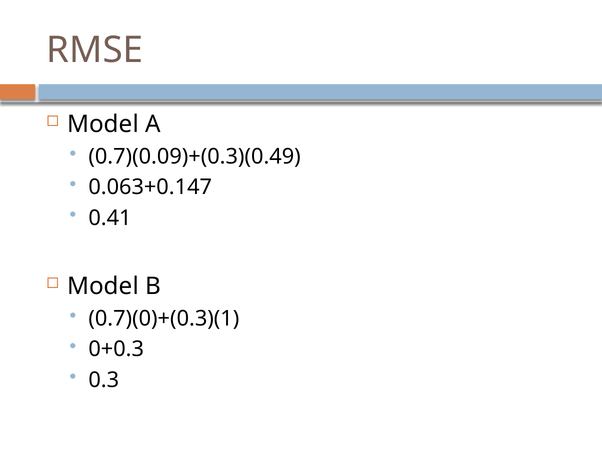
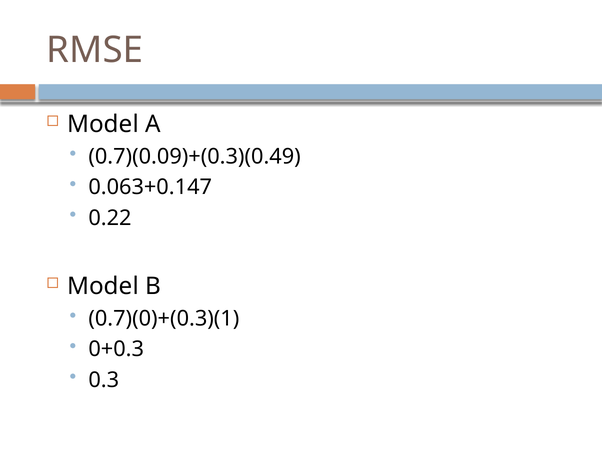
0.41: 0.41 -> 0.22
